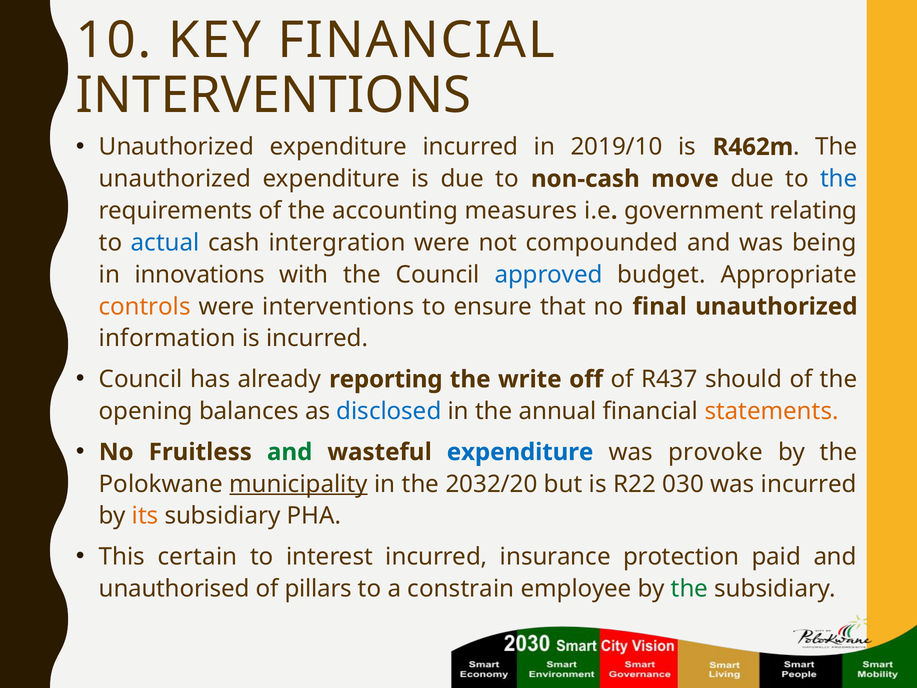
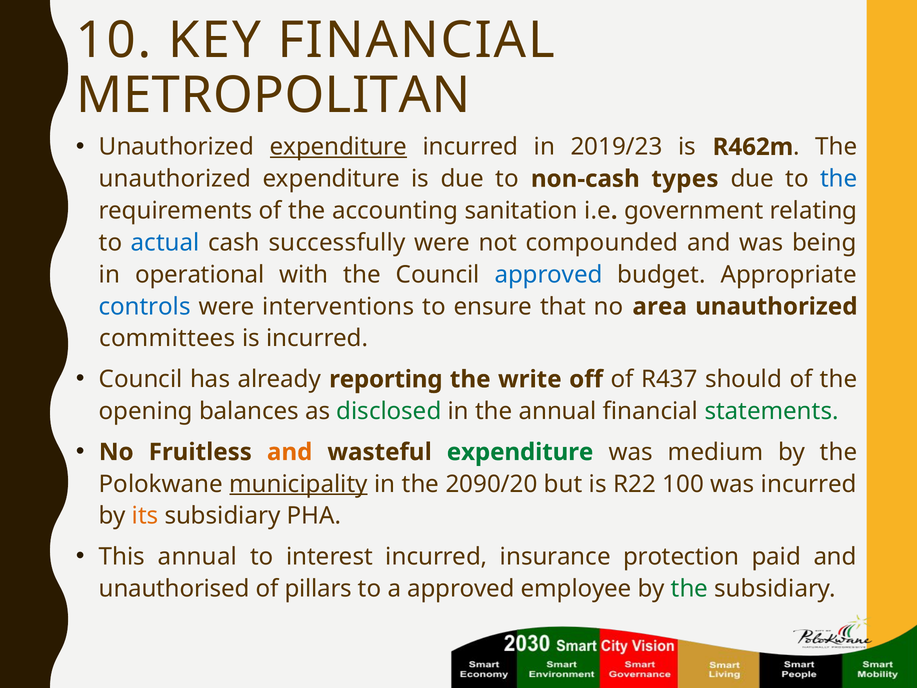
INTERVENTIONS at (274, 95): INTERVENTIONS -> METROPOLITAN
expenditure at (338, 147) underline: none -> present
2019/10: 2019/10 -> 2019/23
move: move -> types
measures: measures -> sanitation
intergration: intergration -> successfully
innovations: innovations -> operational
controls colour: orange -> blue
final: final -> area
information: information -> committees
disclosed colour: blue -> green
statements colour: orange -> green
and at (290, 452) colour: green -> orange
expenditure at (520, 452) colour: blue -> green
provoke: provoke -> medium
2032/20: 2032/20 -> 2090/20
030: 030 -> 100
This certain: certain -> annual
a constrain: constrain -> approved
